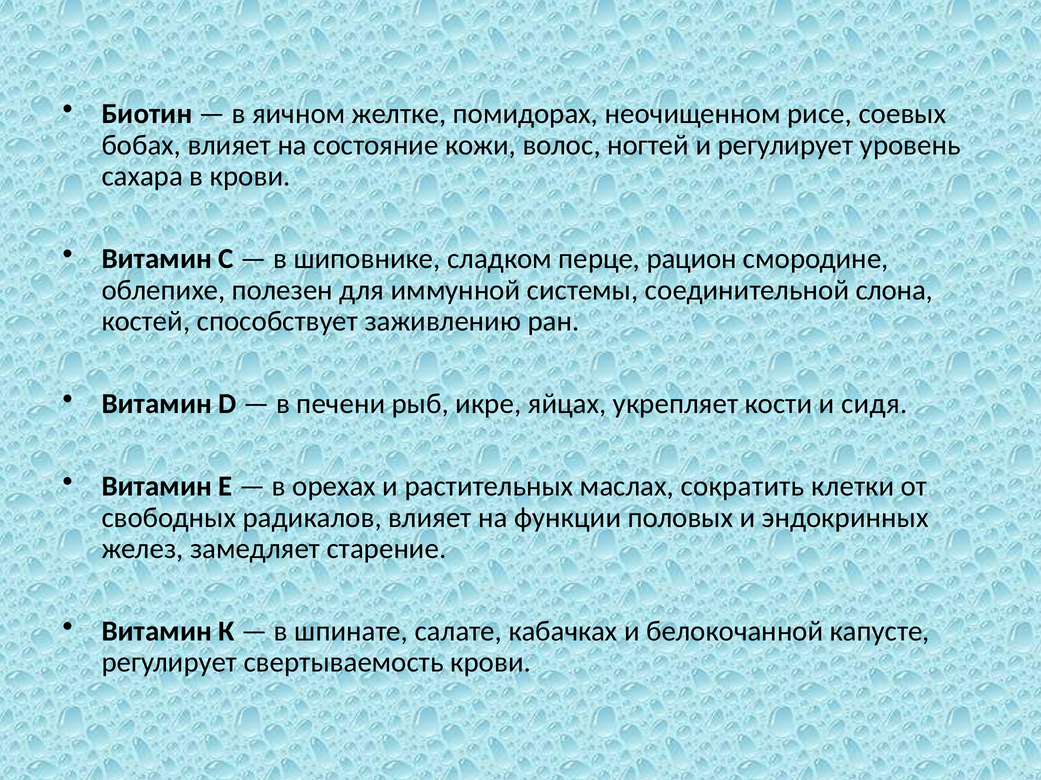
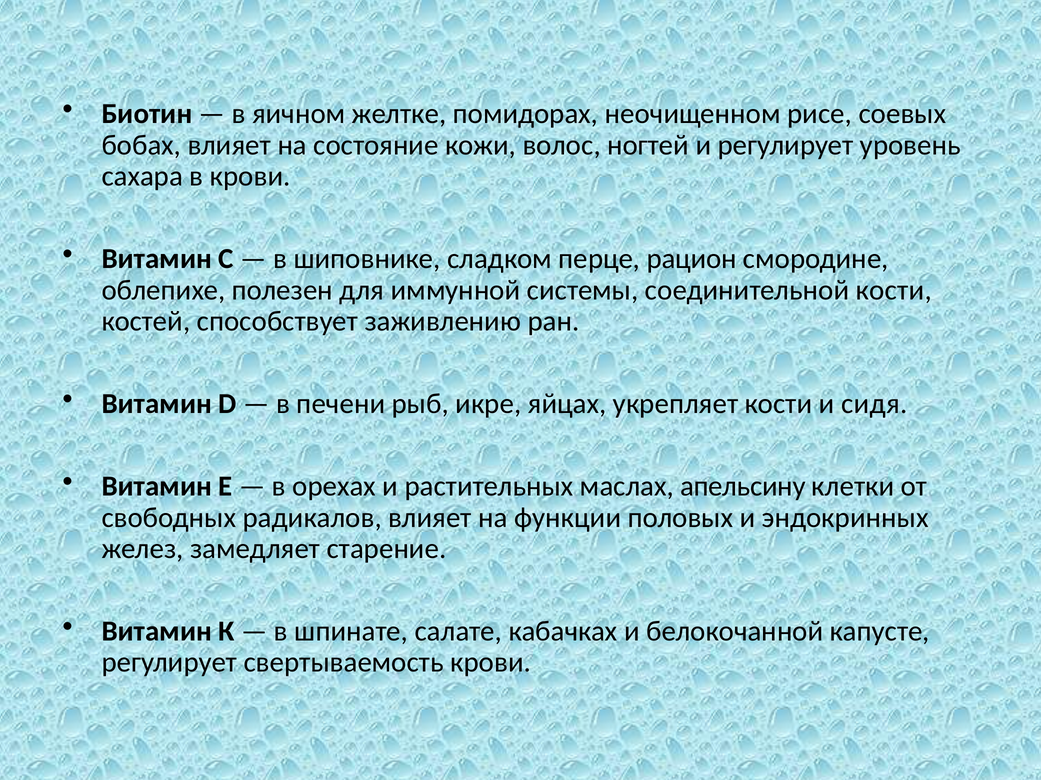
соединительной слона: слона -> кости
сократить: сократить -> апельсину
